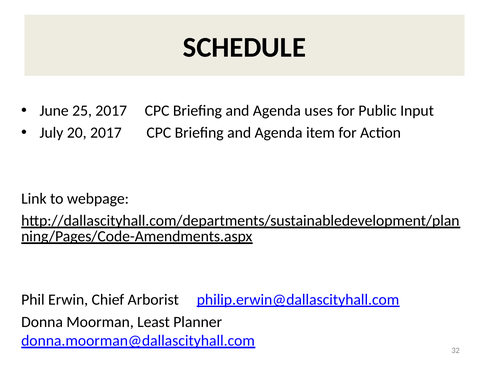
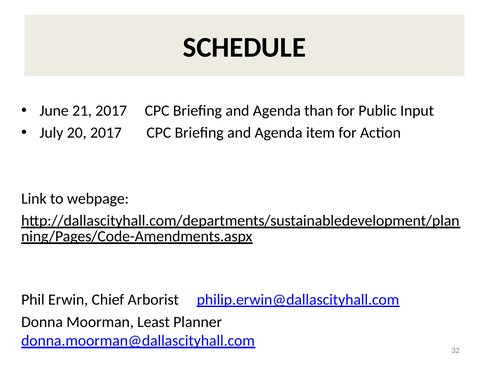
25: 25 -> 21
uses: uses -> than
